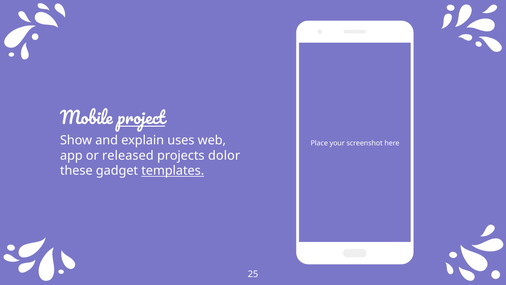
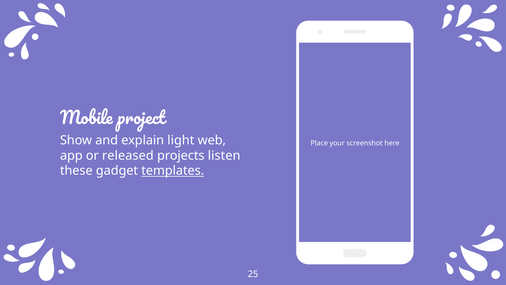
project underline: present -> none
uses: uses -> light
dolor: dolor -> listen
